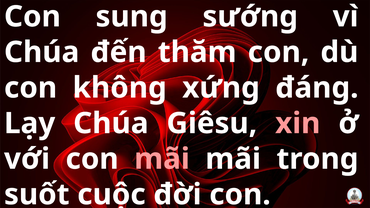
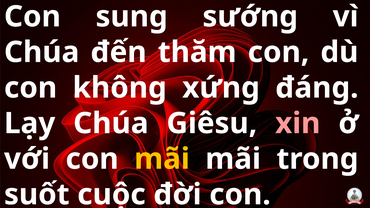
mãi at (162, 159) colour: pink -> yellow
